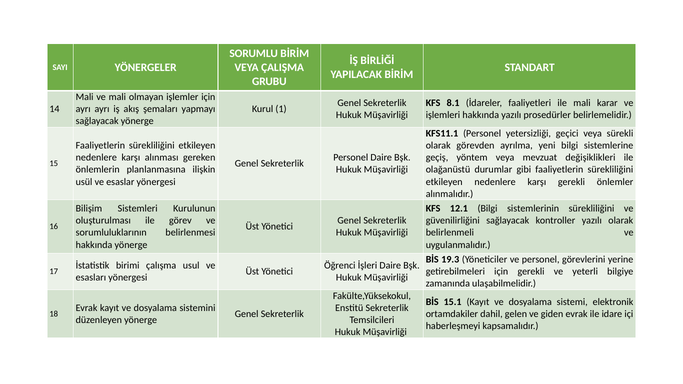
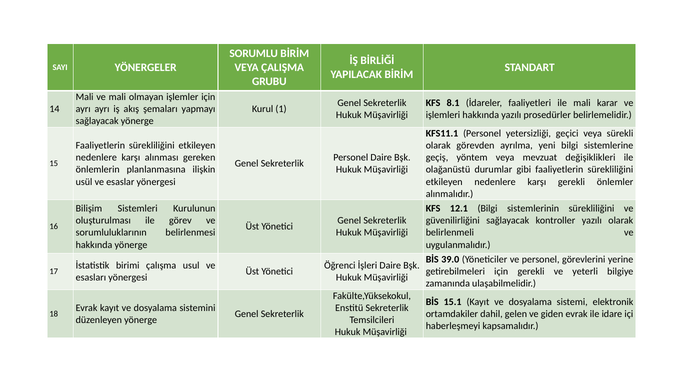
19.3: 19.3 -> 39.0
